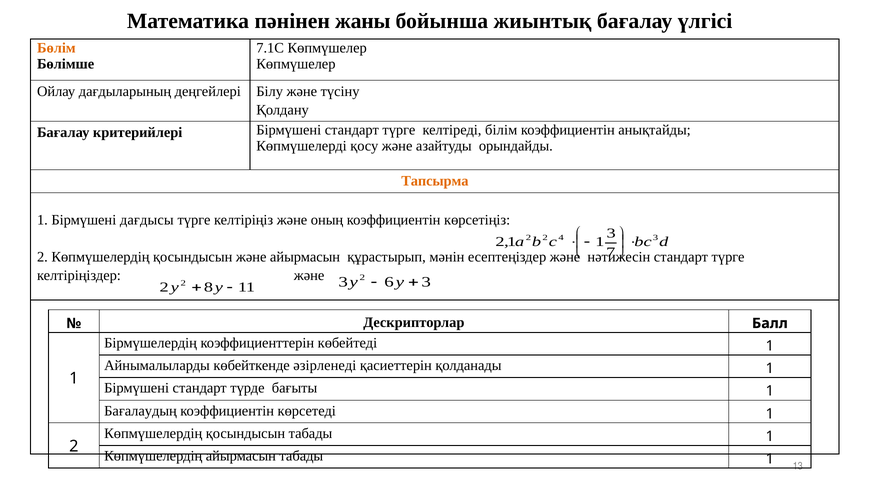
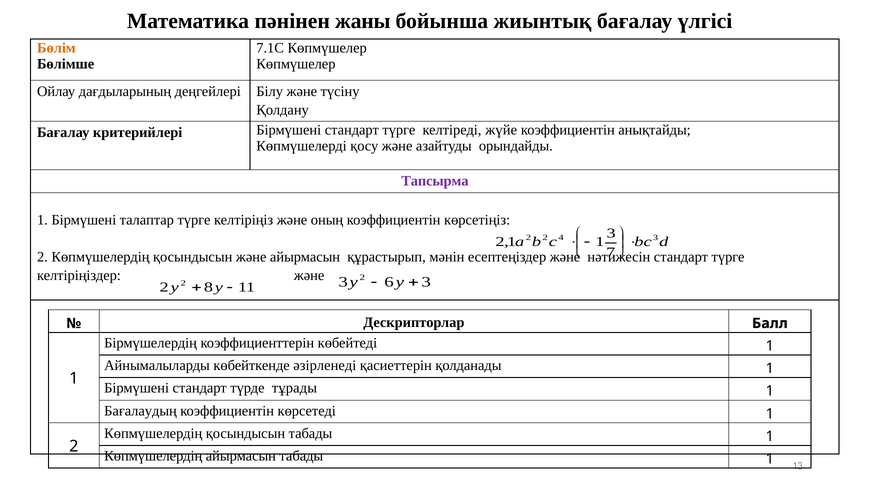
білім: білім -> жүйе
Тапсырма colour: orange -> purple
дағдысы: дағдысы -> талаптар
бағыты: бағыты -> тұрады
